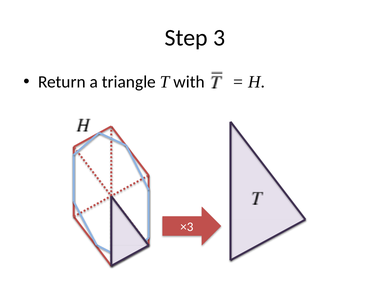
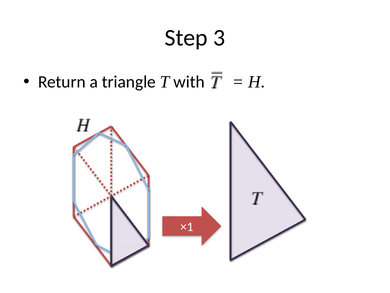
×3: ×3 -> ×1
